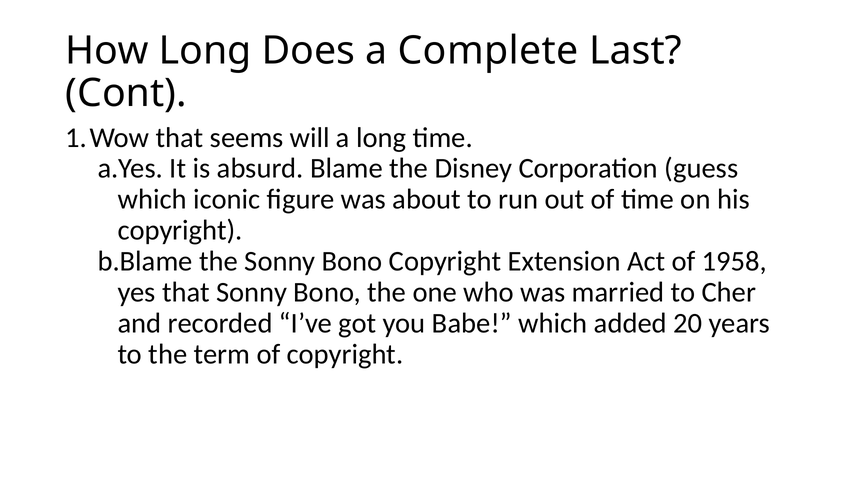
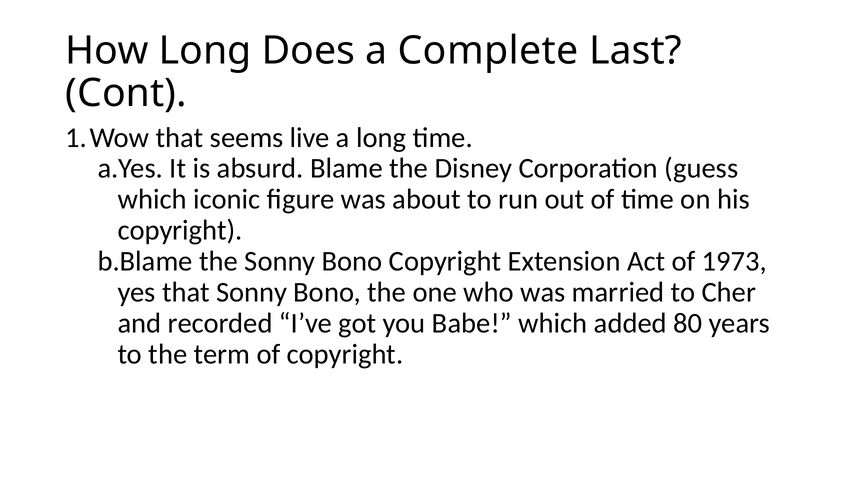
will: will -> live
1958: 1958 -> 1973
20: 20 -> 80
